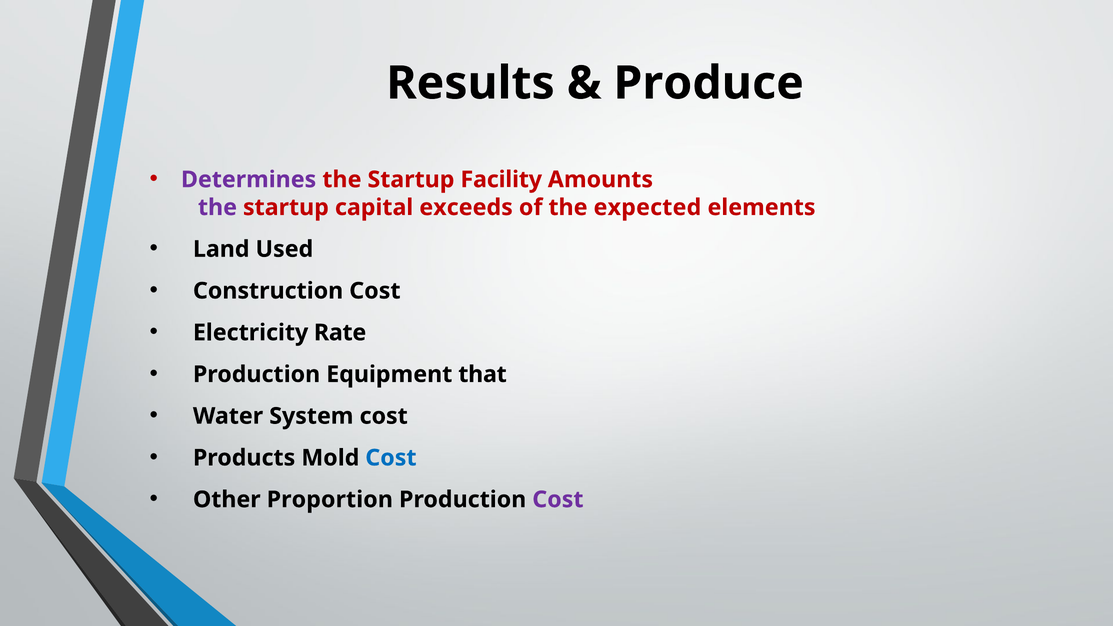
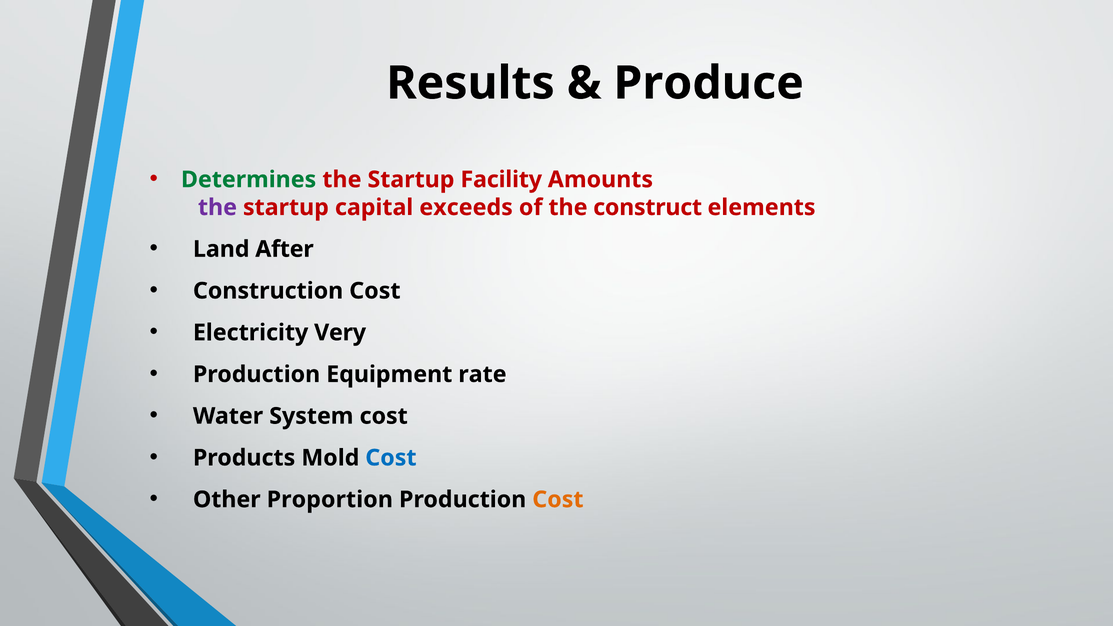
Determines colour: purple -> green
expected: expected -> construct
Used: Used -> After
Rate: Rate -> Very
that: that -> rate
Cost at (558, 500) colour: purple -> orange
